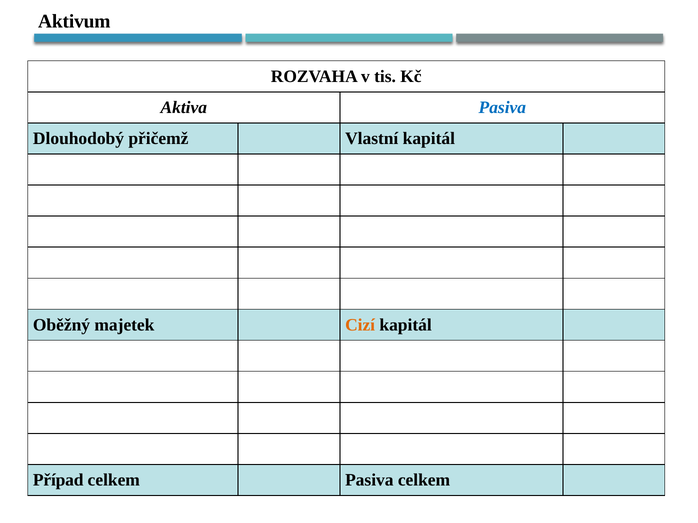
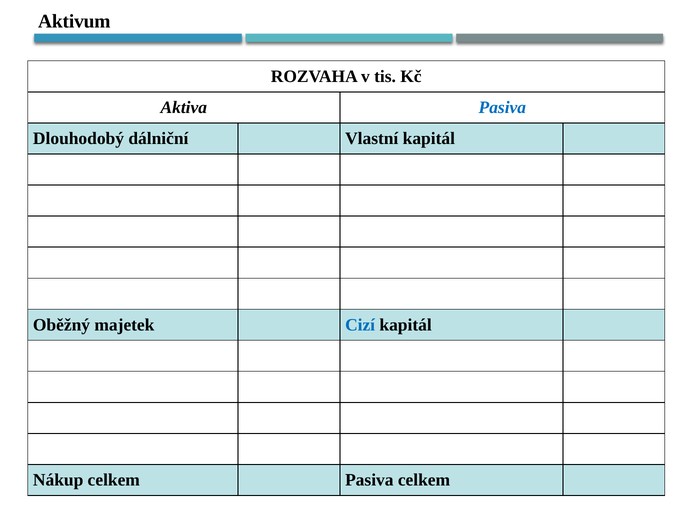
přičemž: přičemž -> dálniční
Cizí colour: orange -> blue
Případ: Případ -> Nákup
